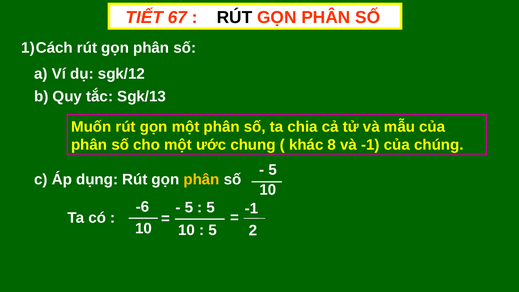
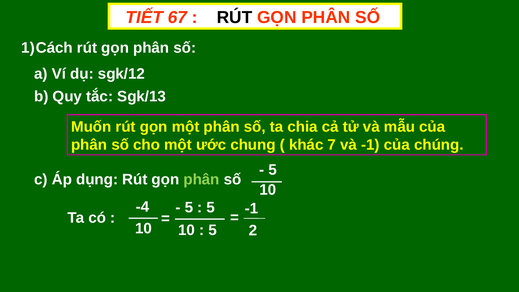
8: 8 -> 7
phân at (201, 179) colour: yellow -> light green
-6: -6 -> -4
